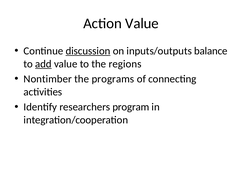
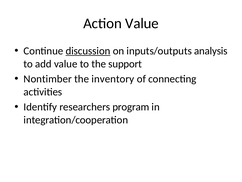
balance: balance -> analysis
add underline: present -> none
regions: regions -> support
programs: programs -> inventory
